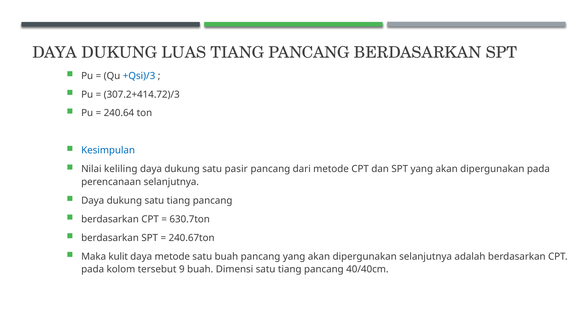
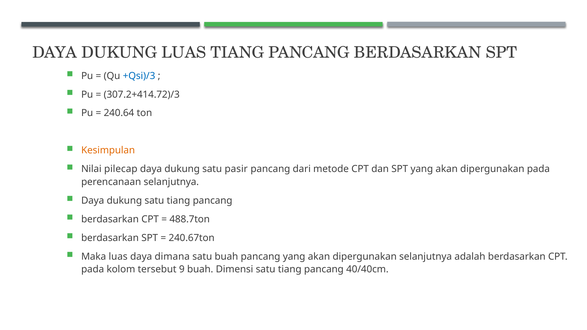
Kesimpulan colour: blue -> orange
keliling: keliling -> pilecap
630.7ton: 630.7ton -> 488.7ton
Maka kulit: kulit -> luas
daya metode: metode -> dimana
